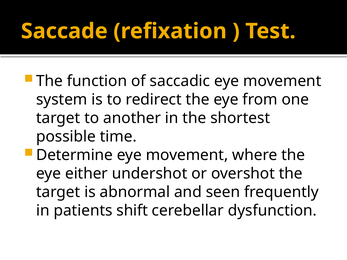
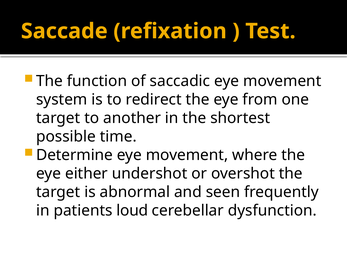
shift: shift -> loud
